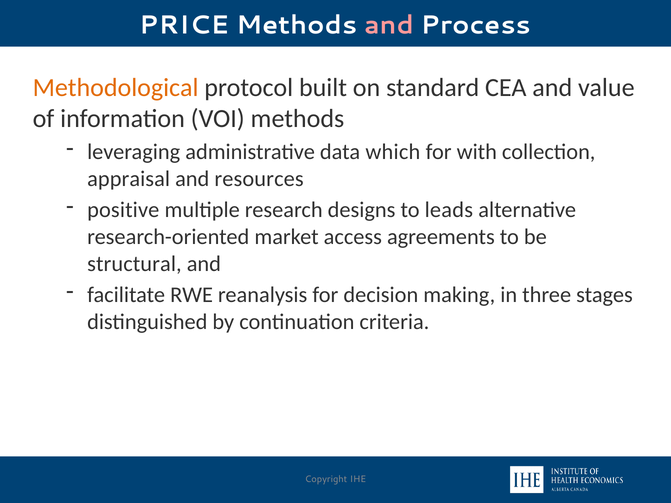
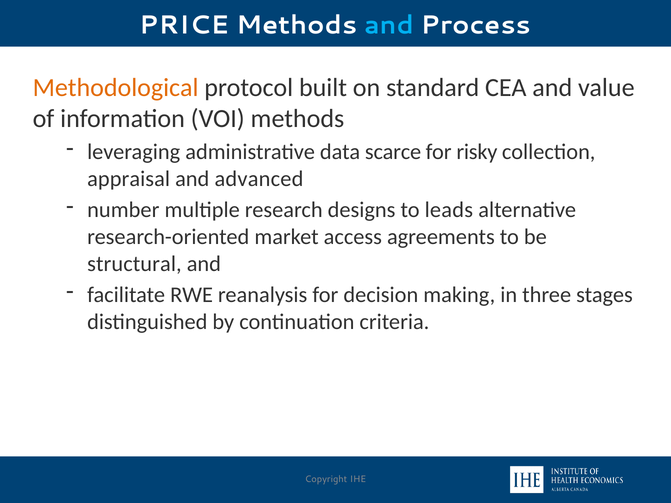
and at (389, 25) colour: pink -> light blue
which: which -> scarce
with: with -> risky
resources: resources -> advanced
positive: positive -> number
